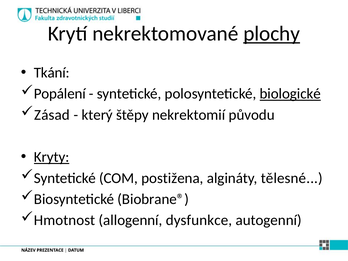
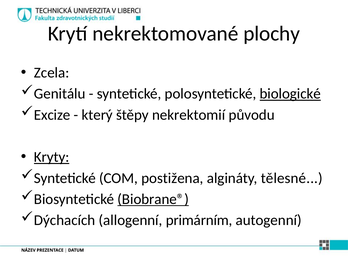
plochy underline: present -> none
Tkání: Tkání -> Zcela
Popálení: Popálení -> Genitálu
Zásad: Zásad -> Excize
Biobrane® underline: none -> present
Hmotnost: Hmotnost -> Dýchacích
dysfunkce: dysfunkce -> primárním
